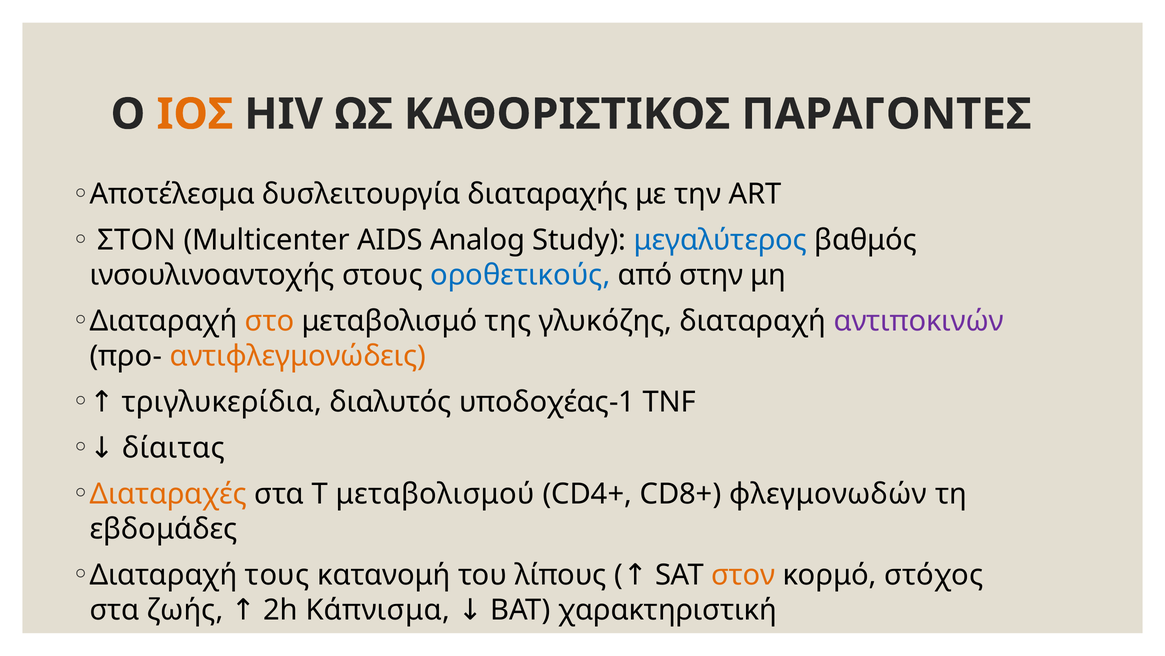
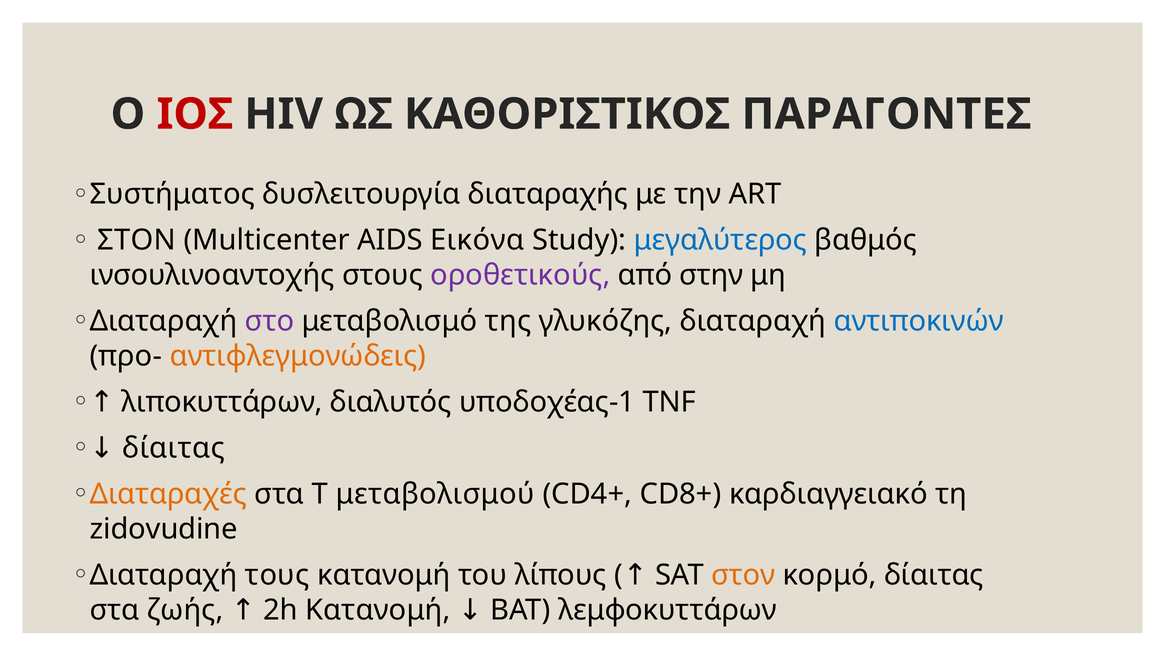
ΙΟΣ colour: orange -> red
Αποτέλεσμα: Αποτέλεσμα -> Συστήματος
Analog: Analog -> Εικόνα
οροθετικούς colour: blue -> purple
στο colour: orange -> purple
αντιποκινών colour: purple -> blue
τριγλυκερίδια: τριγλυκερίδια -> λιποκυττάρων
φλεγμονωδών: φλεγμονωδών -> καρδιαγγειακό
εβδομάδες: εβδομάδες -> zidovudine
κορμό στόχος: στόχος -> δίαιτας
χαρακτηριστική: χαρακτηριστική -> λεμφοκυττάρων
2h Κάπνισμα: Κάπνισμα -> Κατανομή
